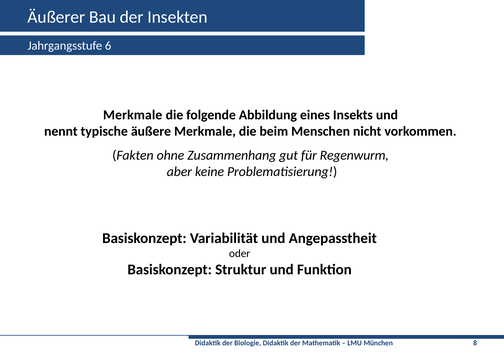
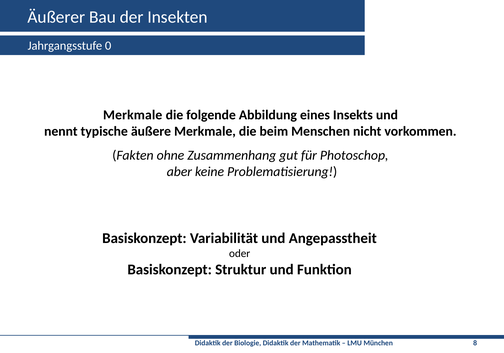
6: 6 -> 0
Regenwurm: Regenwurm -> Photoschop
